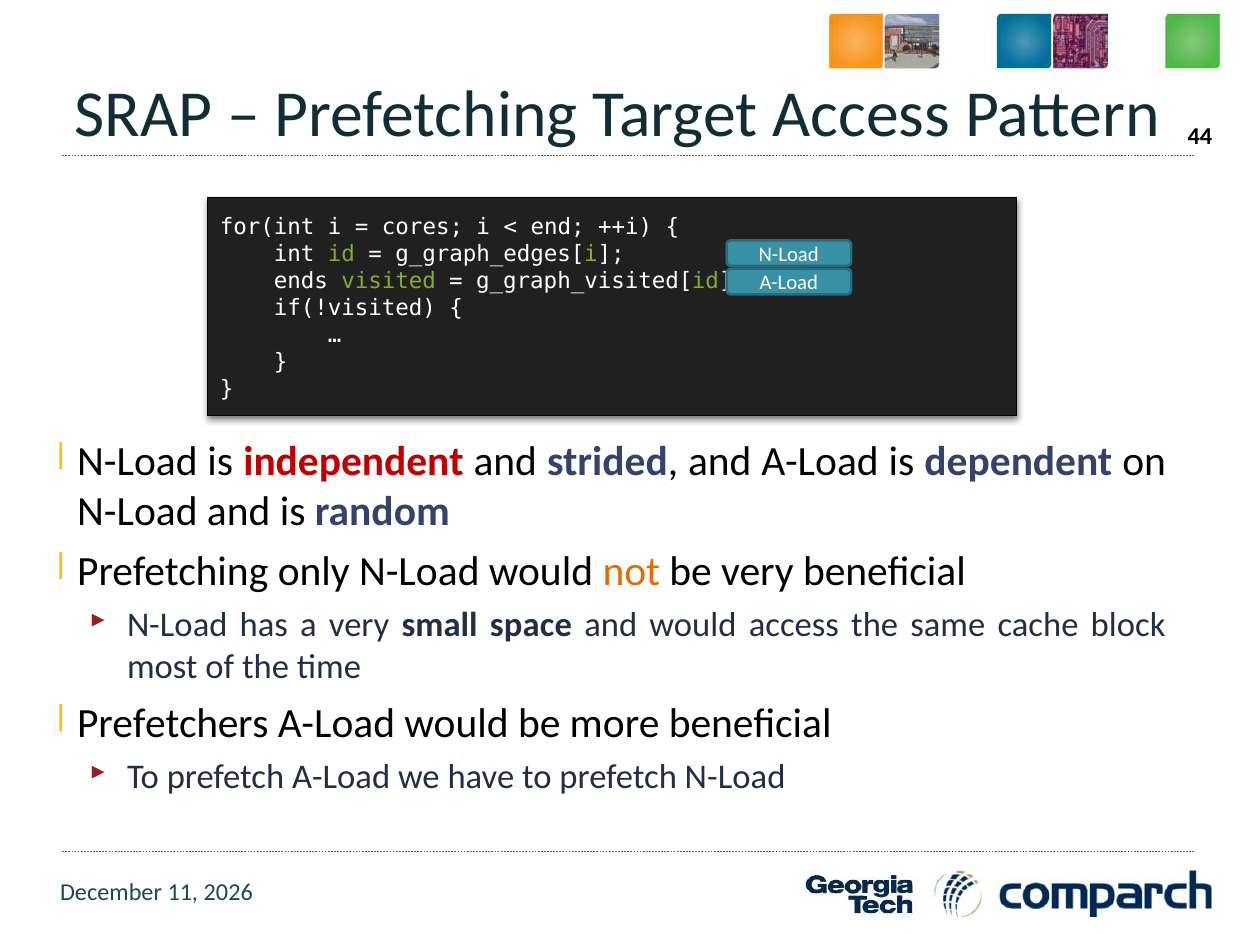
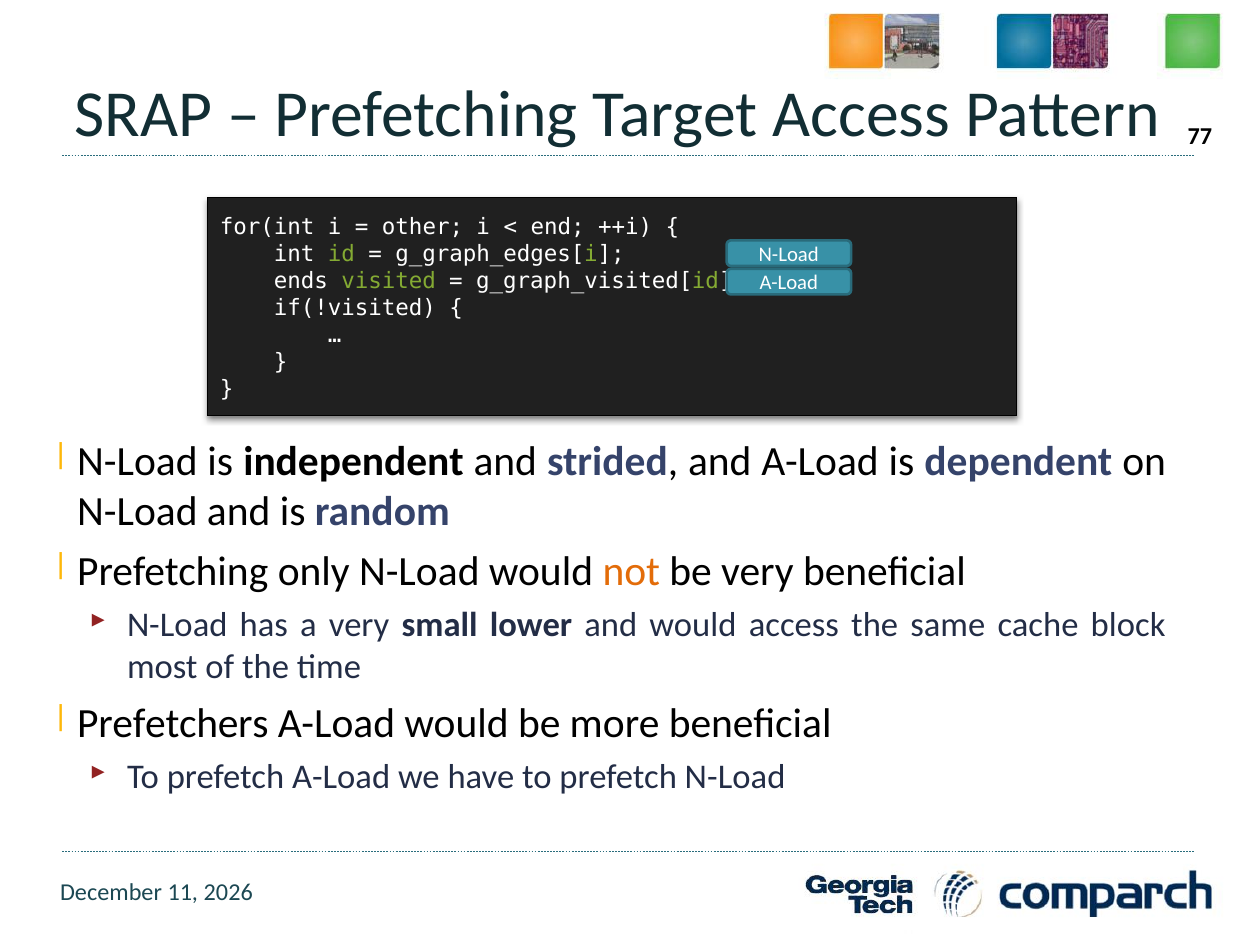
44: 44 -> 77
cores: cores -> other
independent colour: red -> black
space: space -> lower
